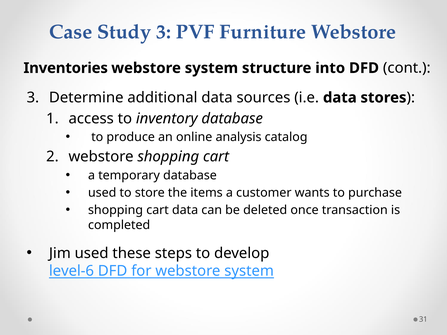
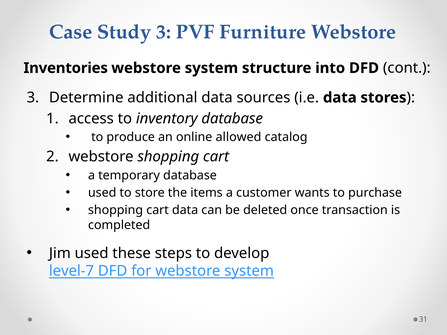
analysis: analysis -> allowed
level-6: level-6 -> level-7
